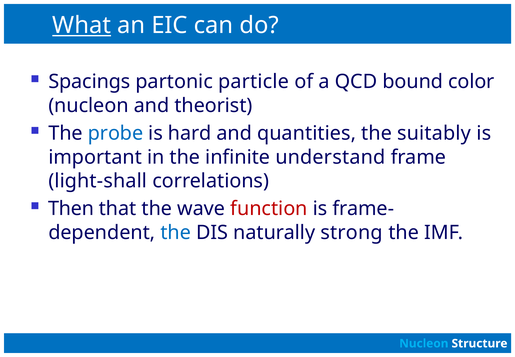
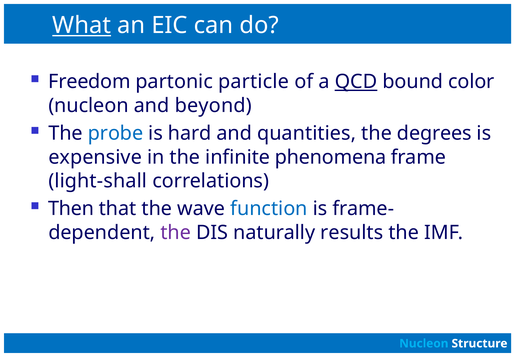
Spacings: Spacings -> Freedom
QCD underline: none -> present
theorist: theorist -> beyond
suitably: suitably -> degrees
important: important -> expensive
understand: understand -> phenomena
function colour: red -> blue
the at (176, 232) colour: blue -> purple
strong: strong -> results
